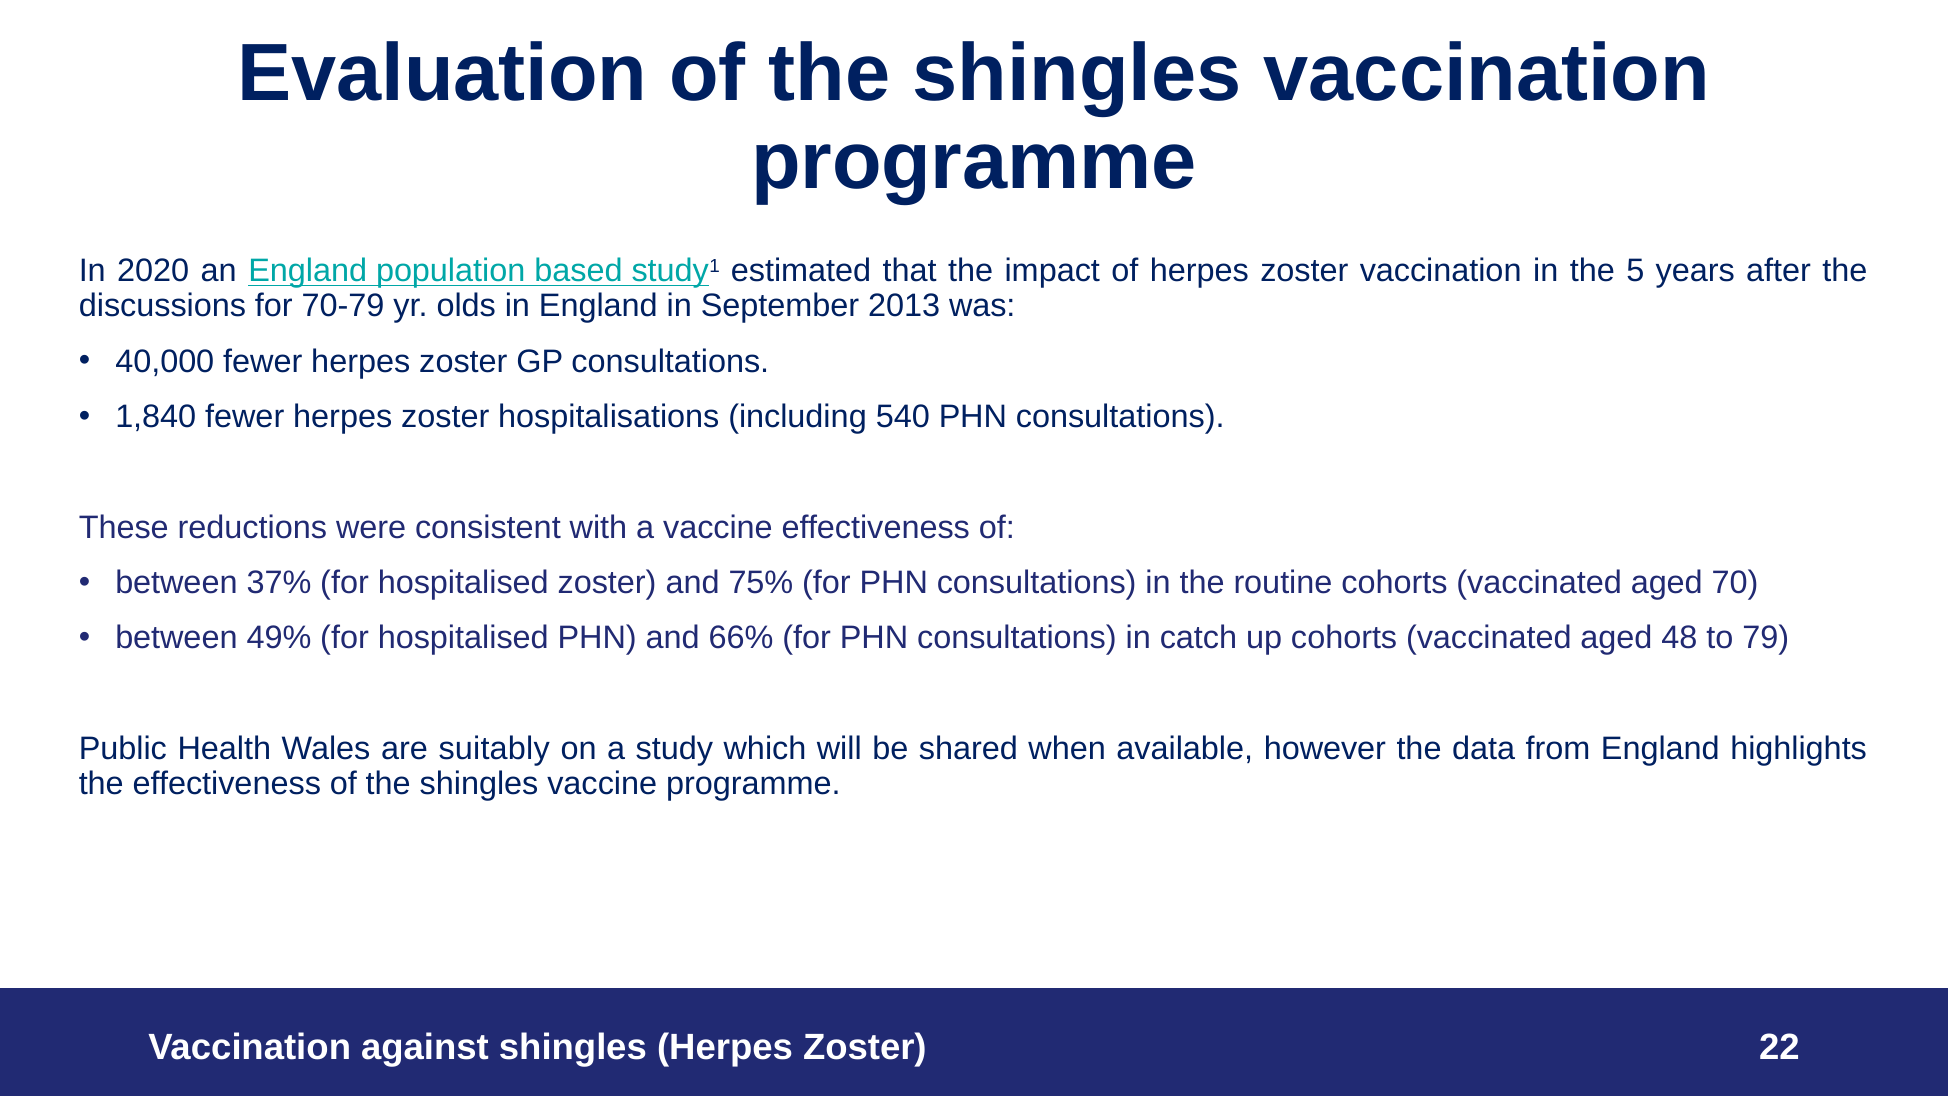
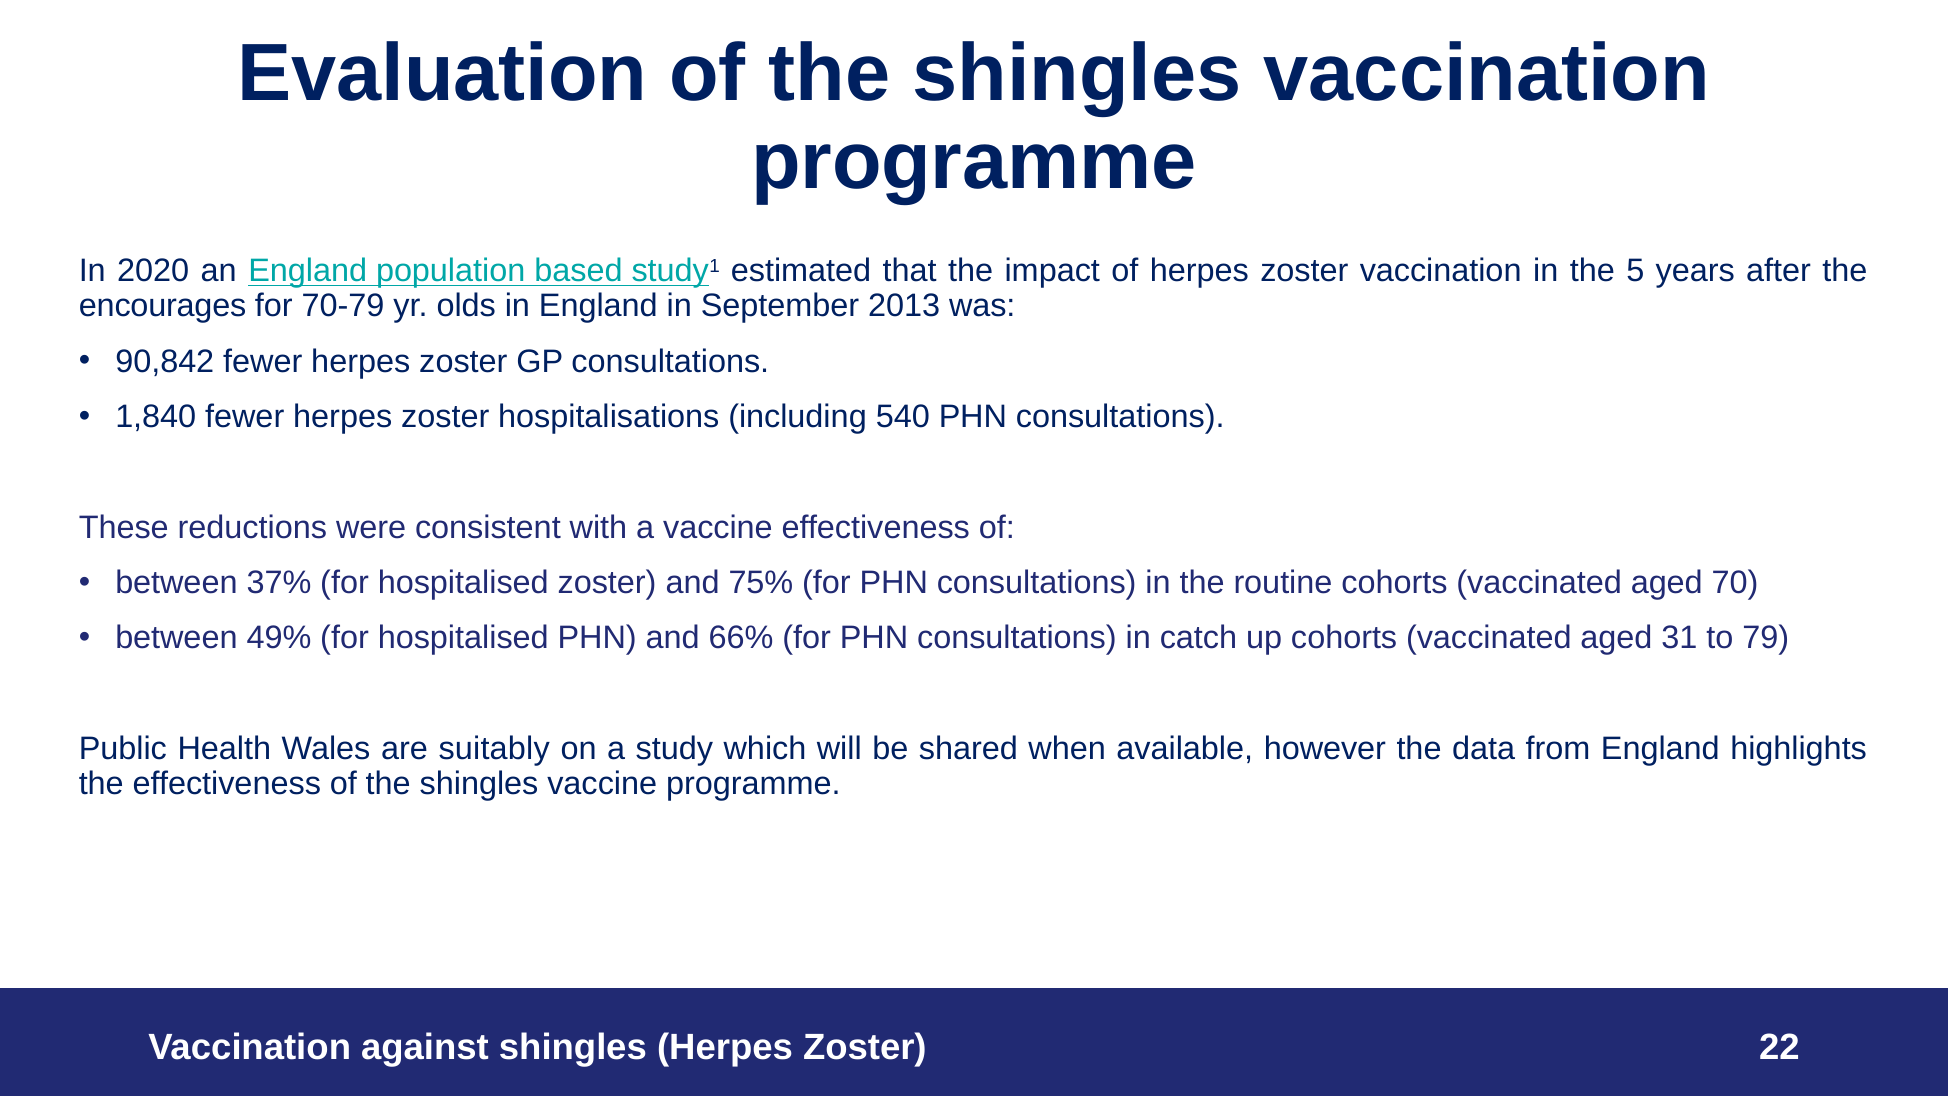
discussions: discussions -> encourages
40,000: 40,000 -> 90,842
48: 48 -> 31
